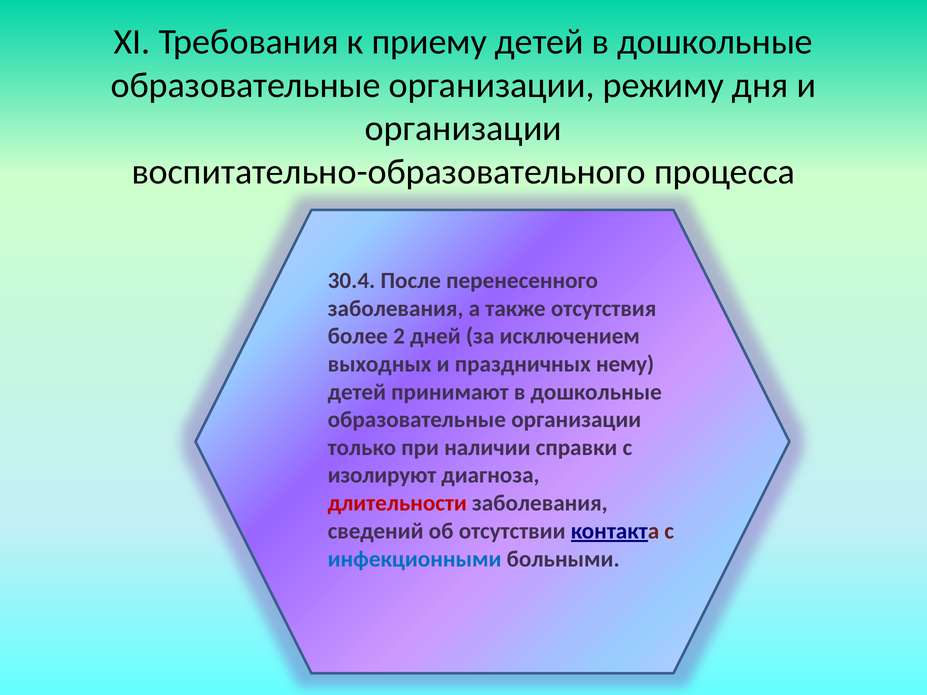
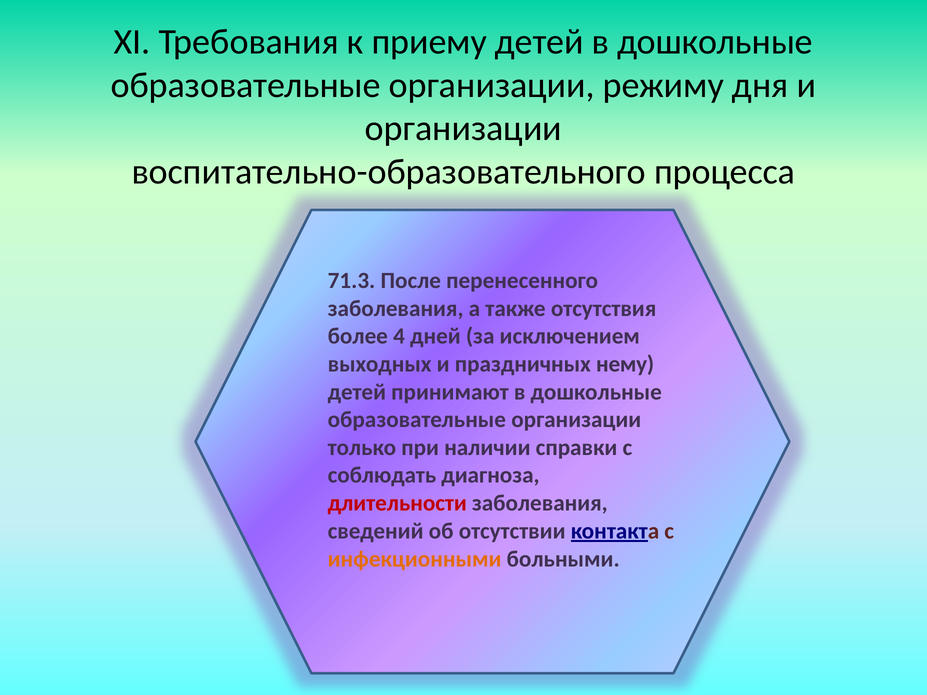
30.4: 30.4 -> 71.3
2: 2 -> 4
изолируют: изолируют -> соблюдать
инфекционными colour: blue -> orange
